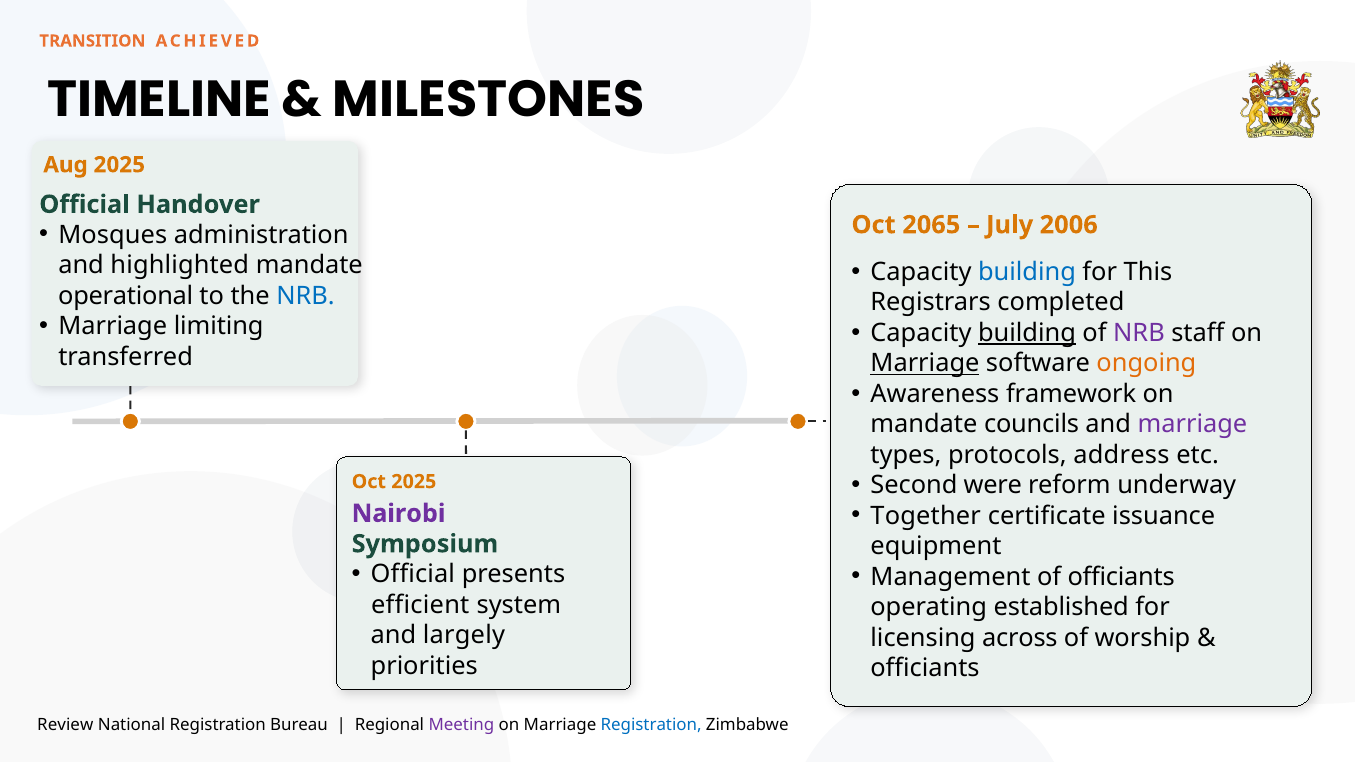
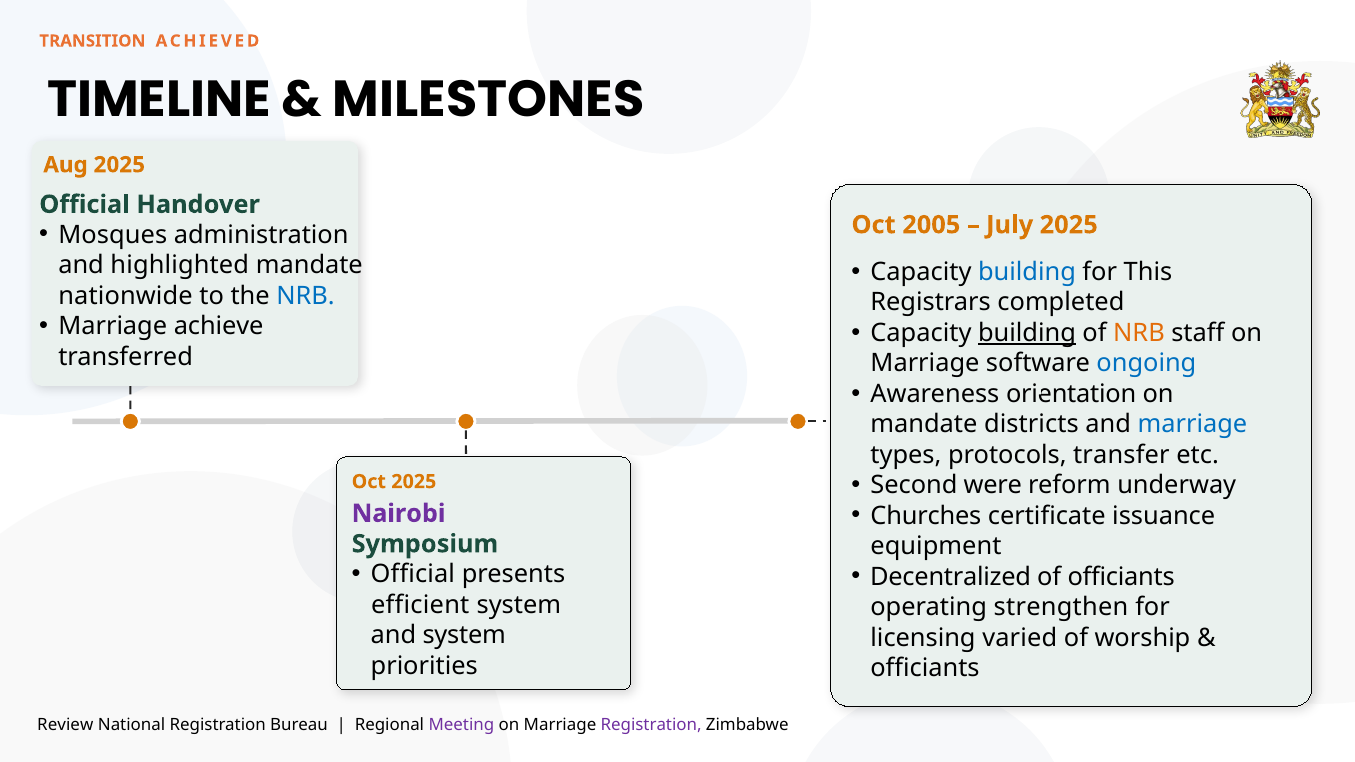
2065: 2065 -> 2005
July 2006: 2006 -> 2025
operational: operational -> nationwide
limiting: limiting -> achieve
NRB at (1139, 333) colour: purple -> orange
Marriage at (925, 364) underline: present -> none
ongoing colour: orange -> blue
framework: framework -> orientation
councils: councils -> districts
marriage at (1192, 425) colour: purple -> blue
address: address -> transfer
Together: Together -> Churches
Management: Management -> Decentralized
established: established -> strengthen
and largely: largely -> system
across: across -> varied
Registration at (651, 725) colour: blue -> purple
